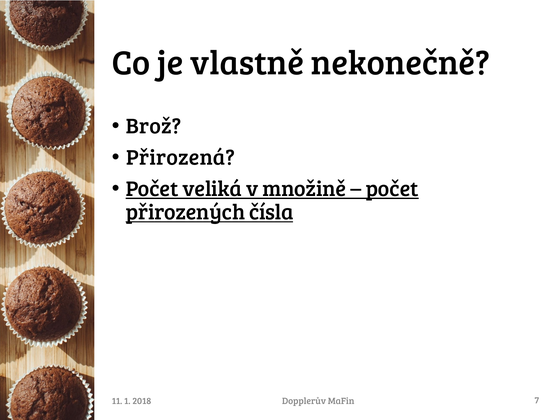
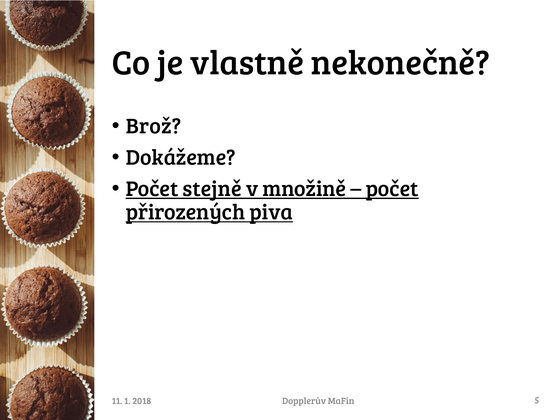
Přirozená: Přirozená -> Dokážeme
veliká: veliká -> stejně
čísla: čísla -> piva
7: 7 -> 5
